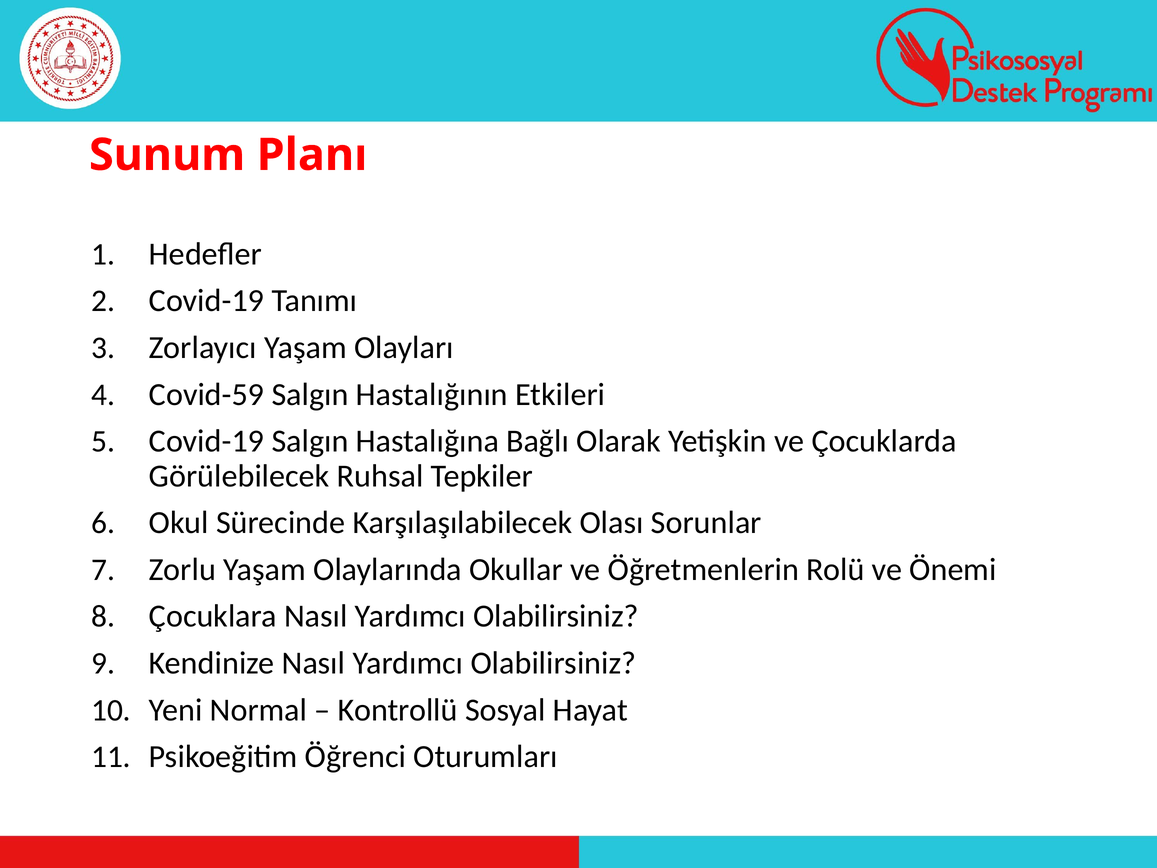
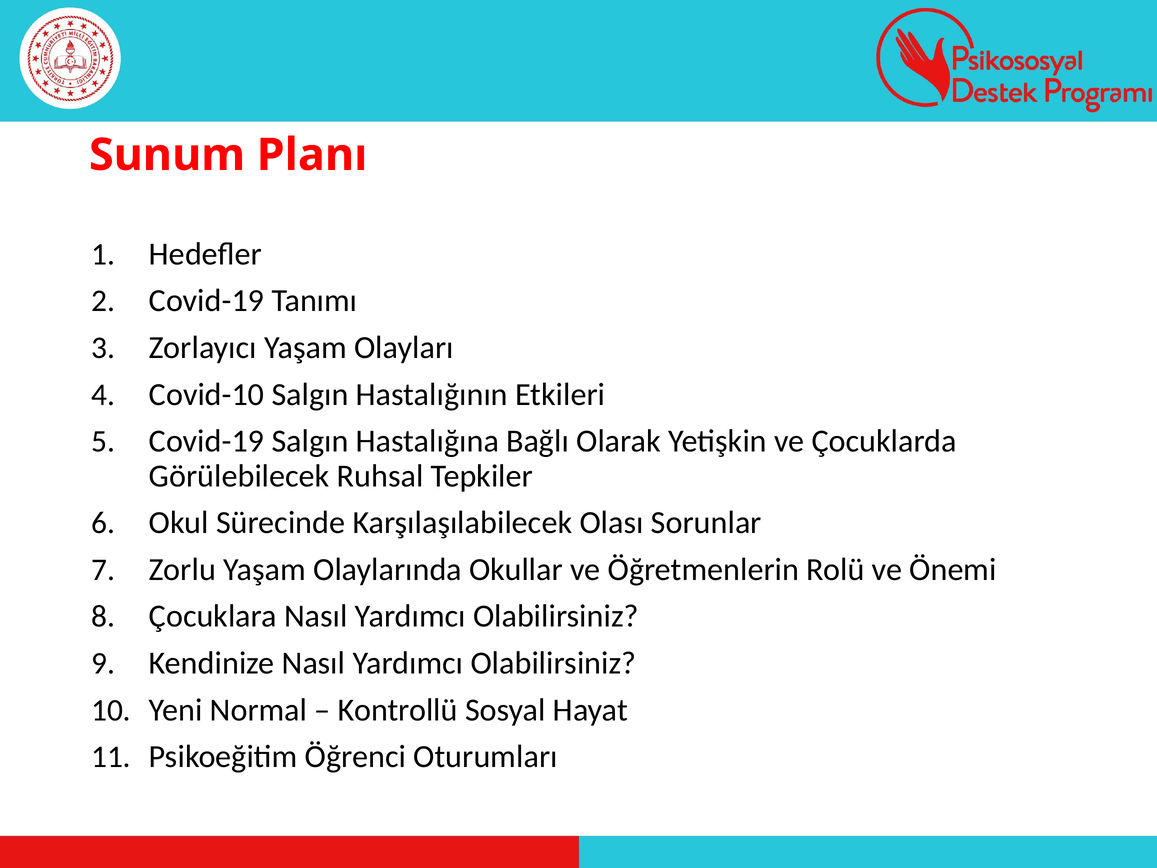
Covid-59: Covid-59 -> Covid-10
